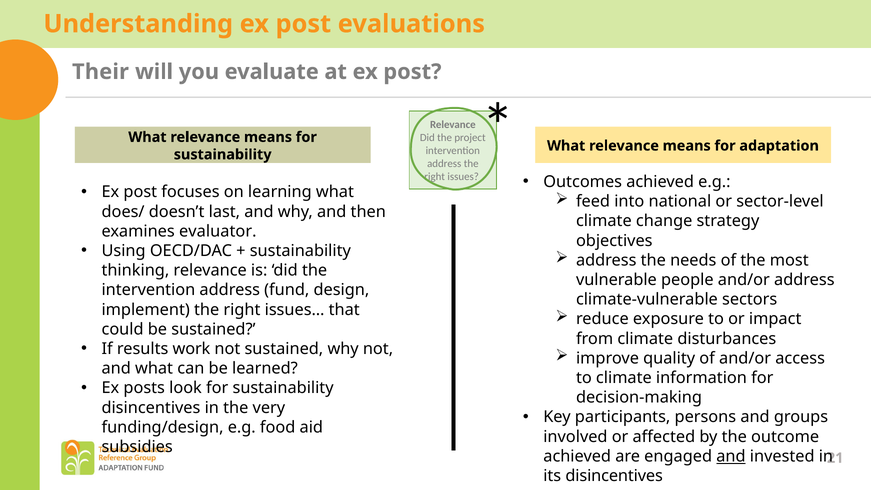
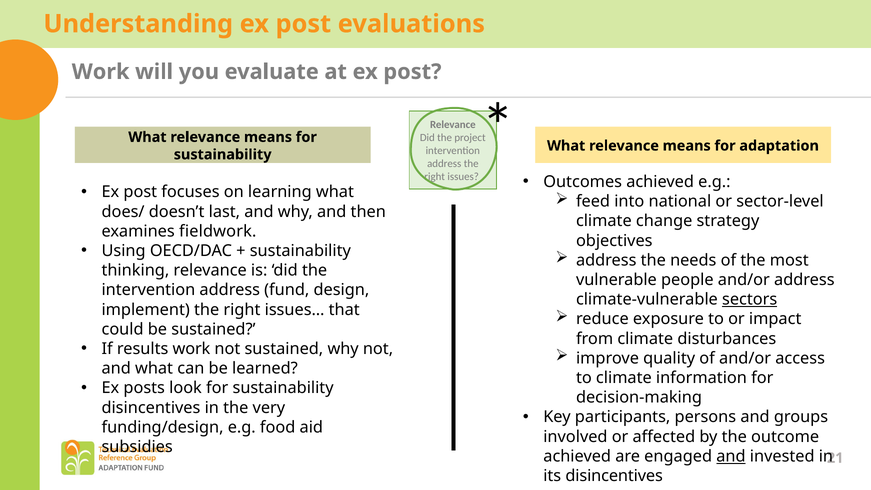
Their at (100, 72): Their -> Work
evaluator: evaluator -> fieldwork
sectors underline: none -> present
